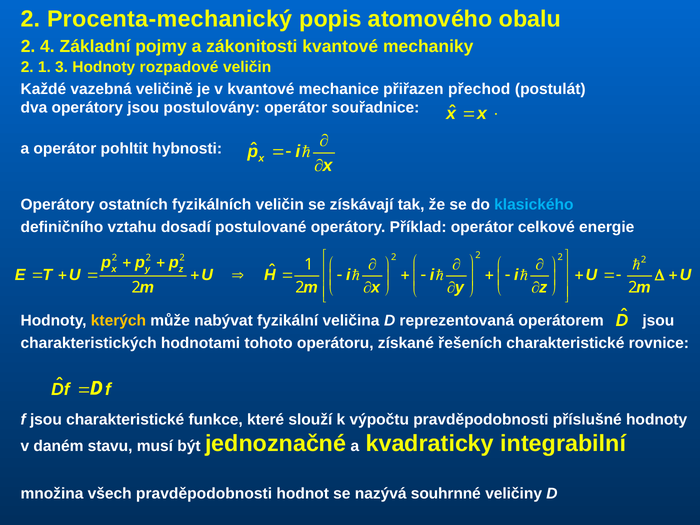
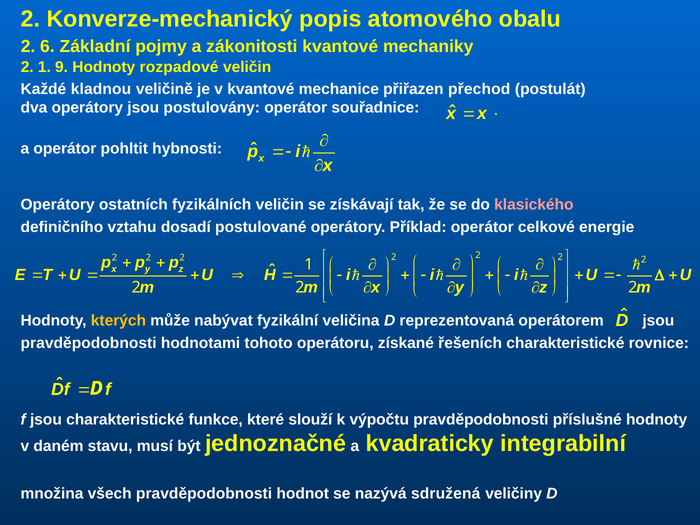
Procenta-mechanický: Procenta-mechanický -> Konverze-mechanický
4: 4 -> 6
3: 3 -> 9
vazebná: vazebná -> kladnou
klasického colour: light blue -> pink
charakteristických at (89, 343): charakteristických -> pravděpodobnosti
souhrnné: souhrnné -> sdružená
